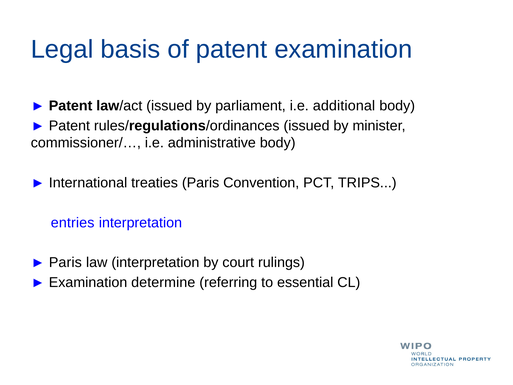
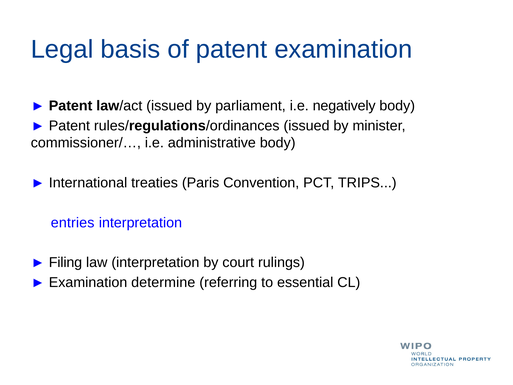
additional: additional -> negatively
Paris at (65, 262): Paris -> Filing
